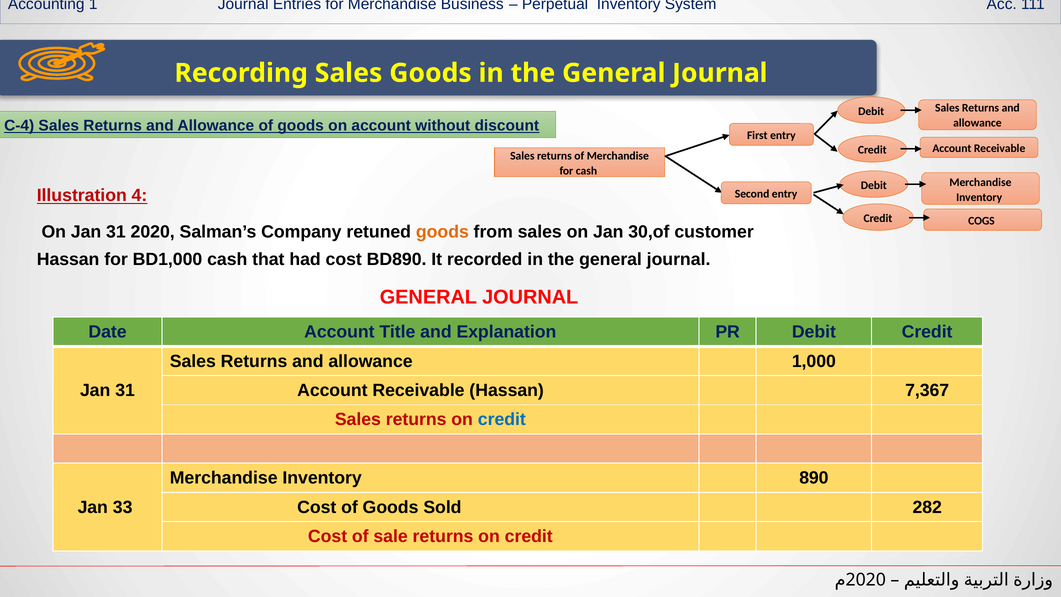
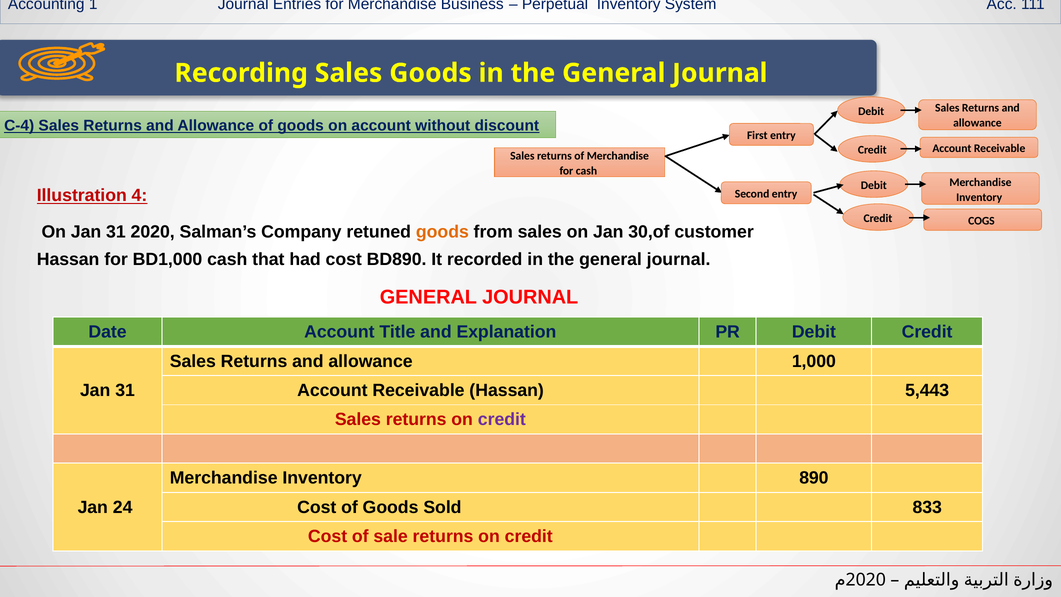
7,367: 7,367 -> 5,443
credit at (502, 419) colour: blue -> purple
33: 33 -> 24
282: 282 -> 833
